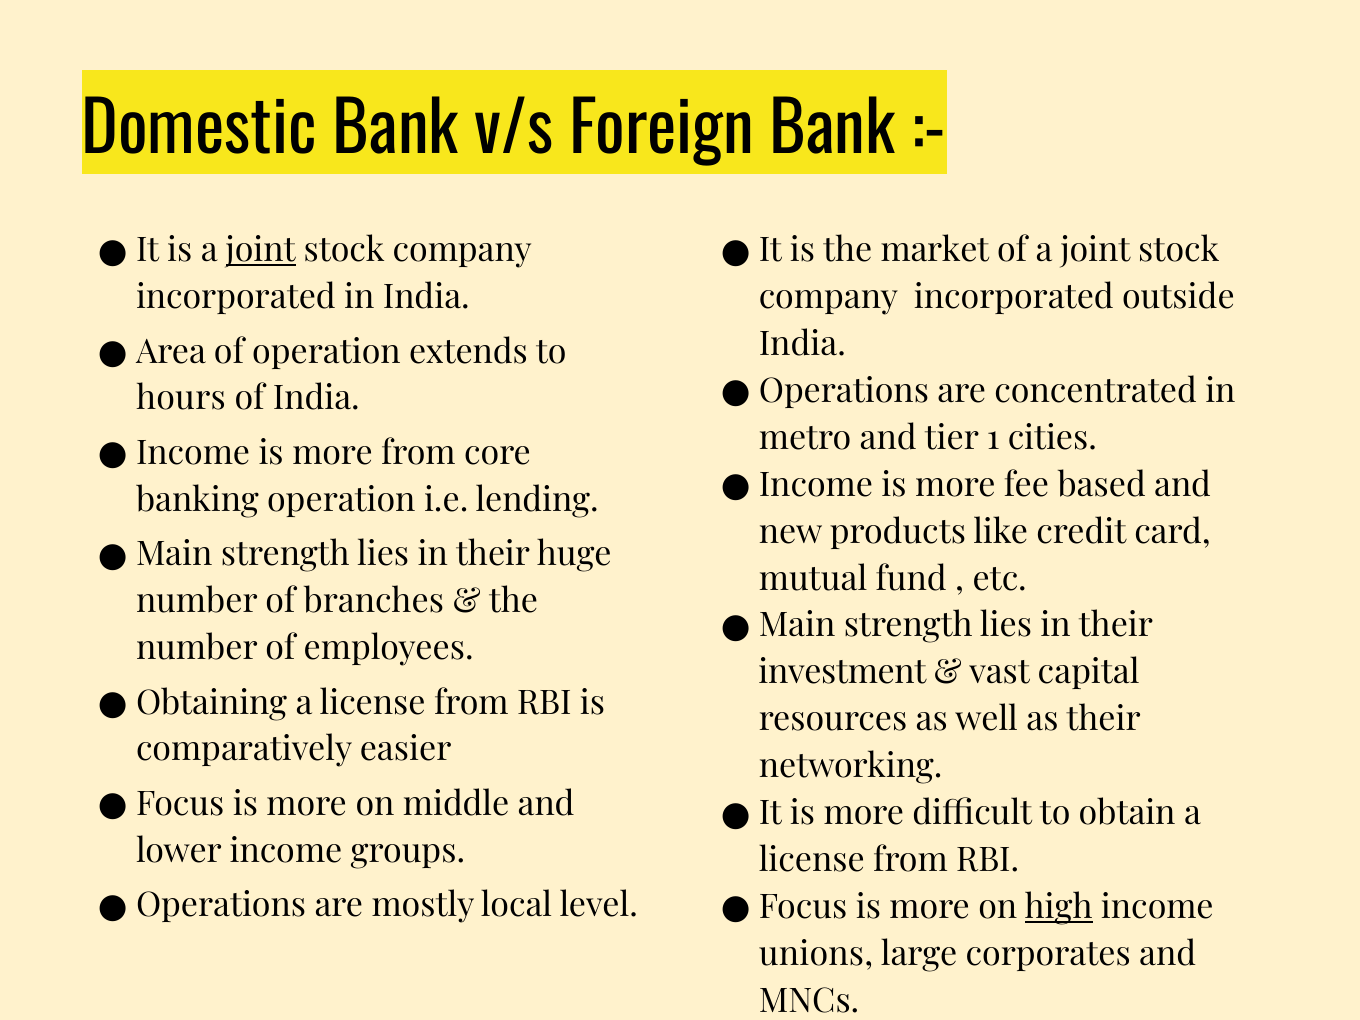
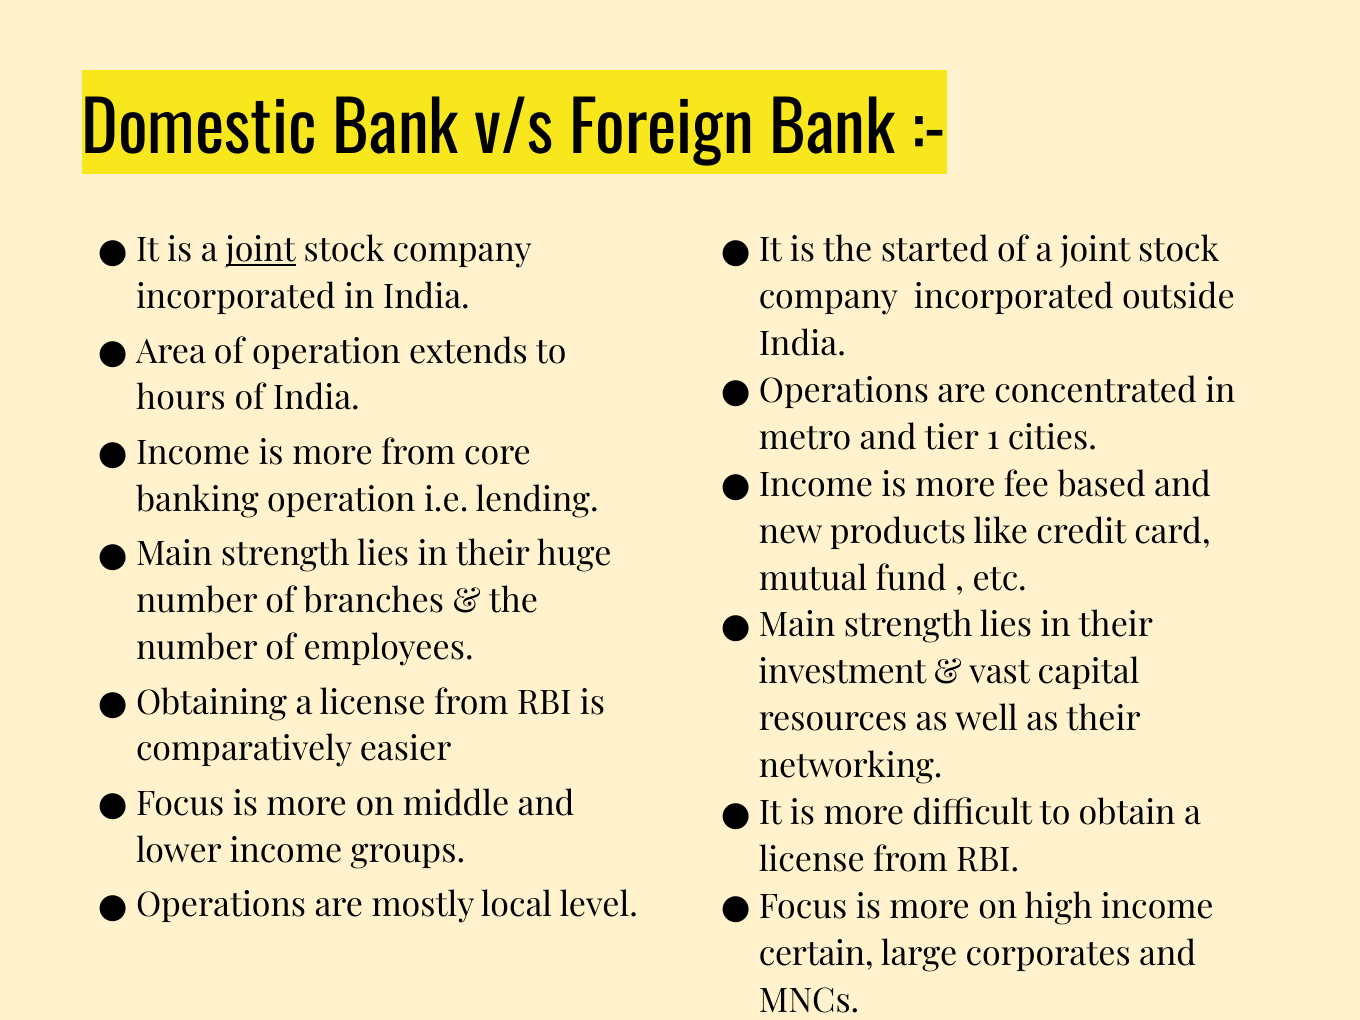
market: market -> started
high underline: present -> none
unions: unions -> certain
